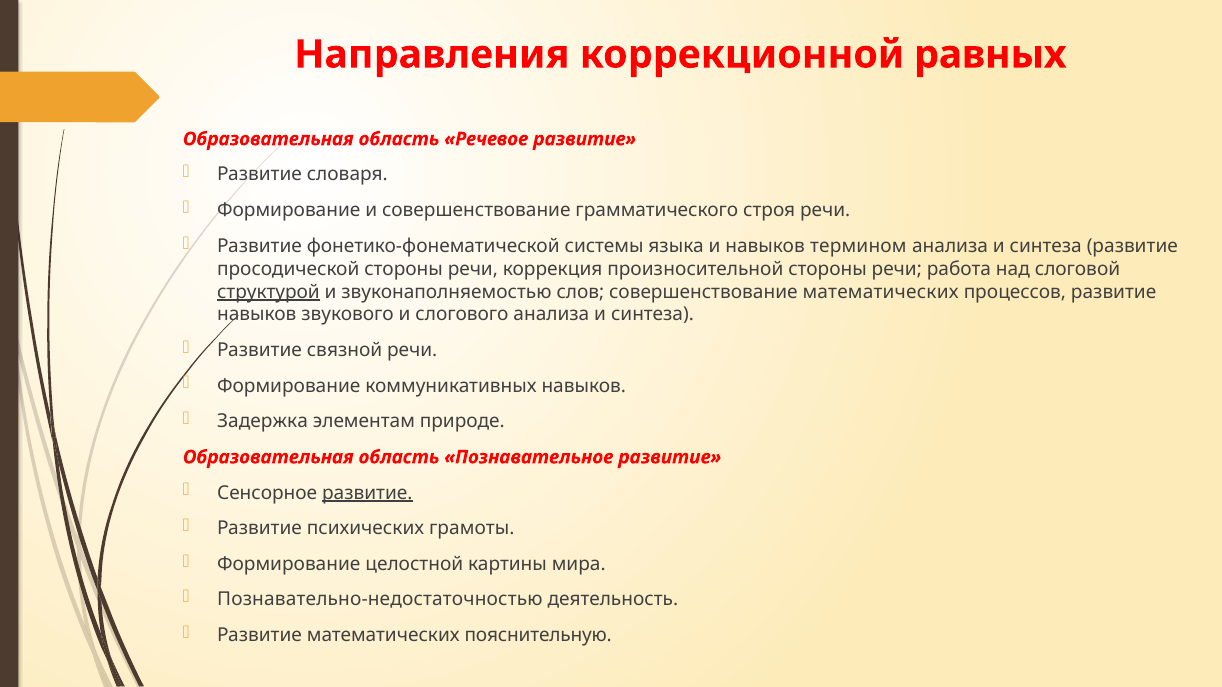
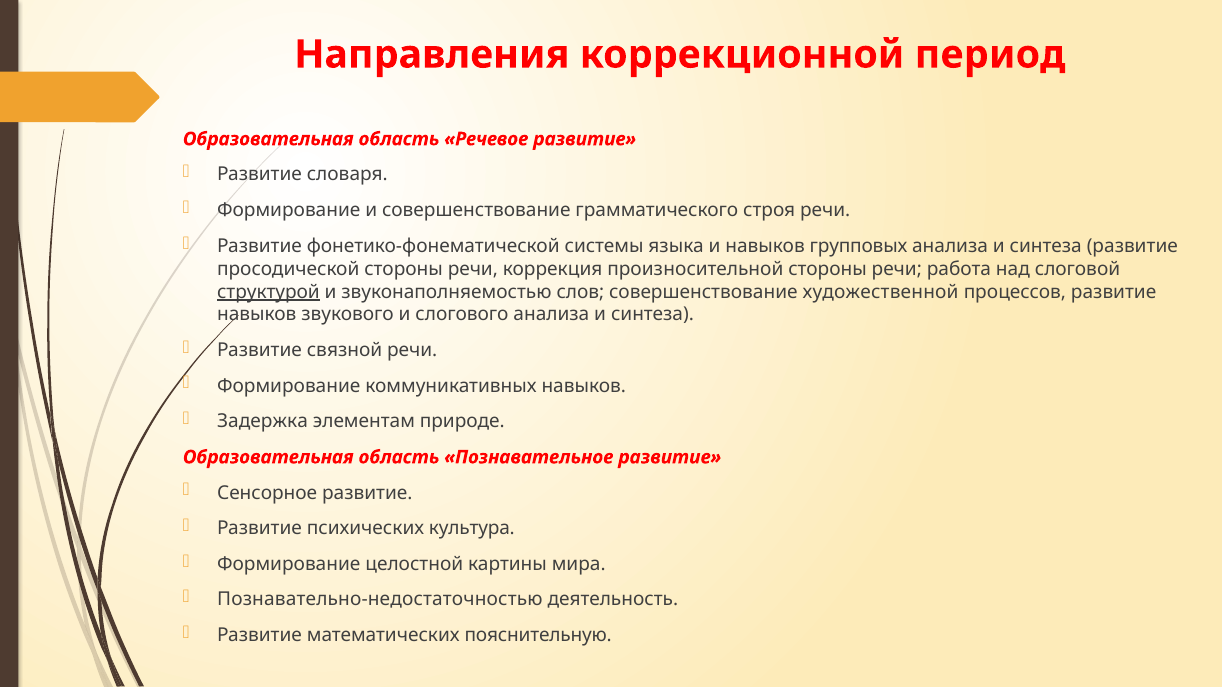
равных: равных -> период
термином: термином -> групповых
совершенствование математических: математических -> художественной
развитие at (367, 493) underline: present -> none
грамоты: грамоты -> культура
